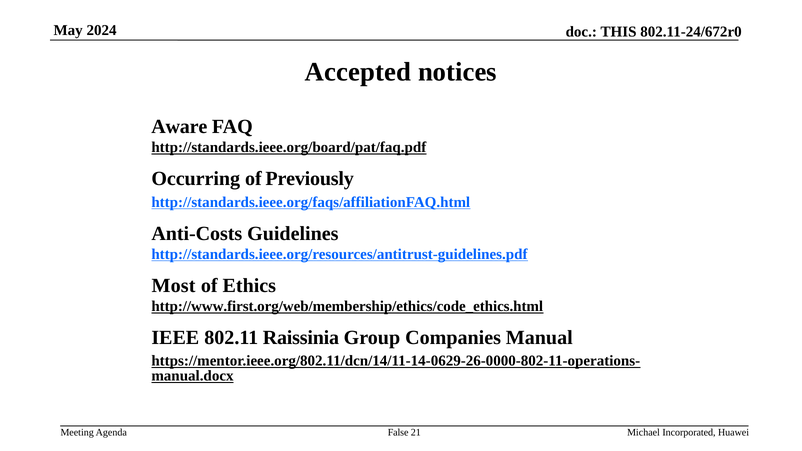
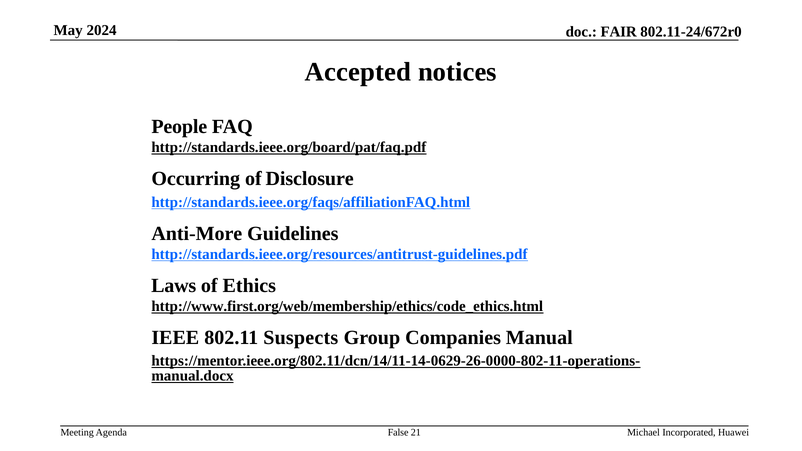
THIS: THIS -> FAIR
Aware: Aware -> People
Previously: Previously -> Disclosure
Anti-Costs: Anti-Costs -> Anti-More
Most: Most -> Laws
Raissinia: Raissinia -> Suspects
